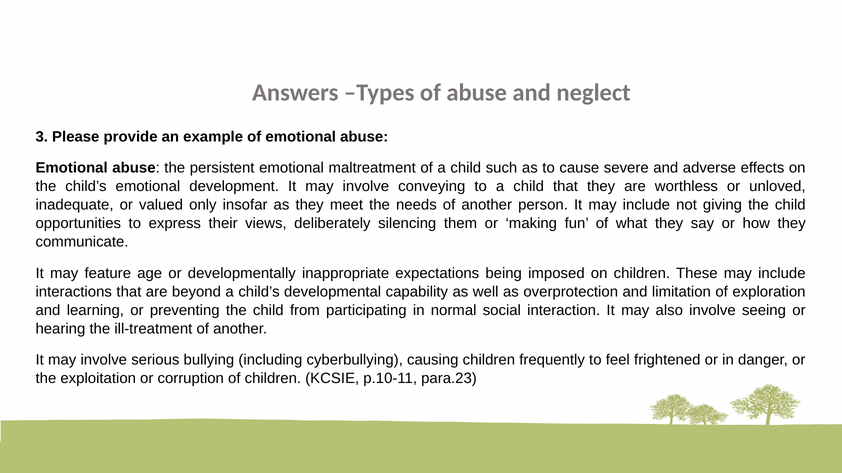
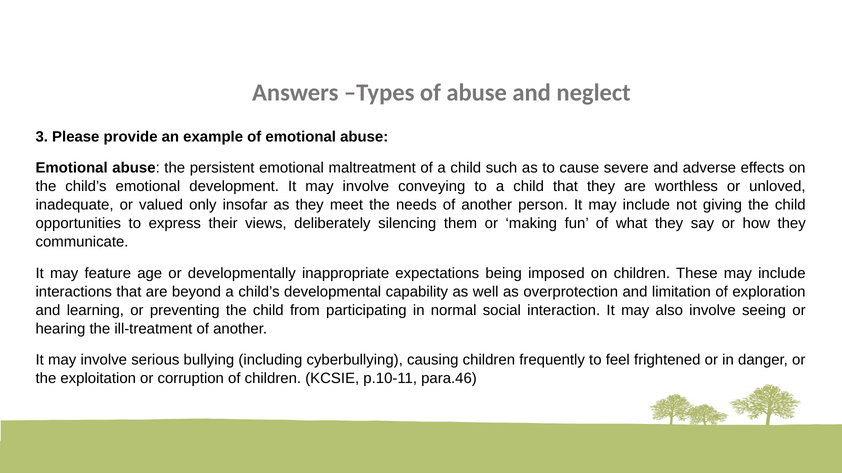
para.23: para.23 -> para.46
